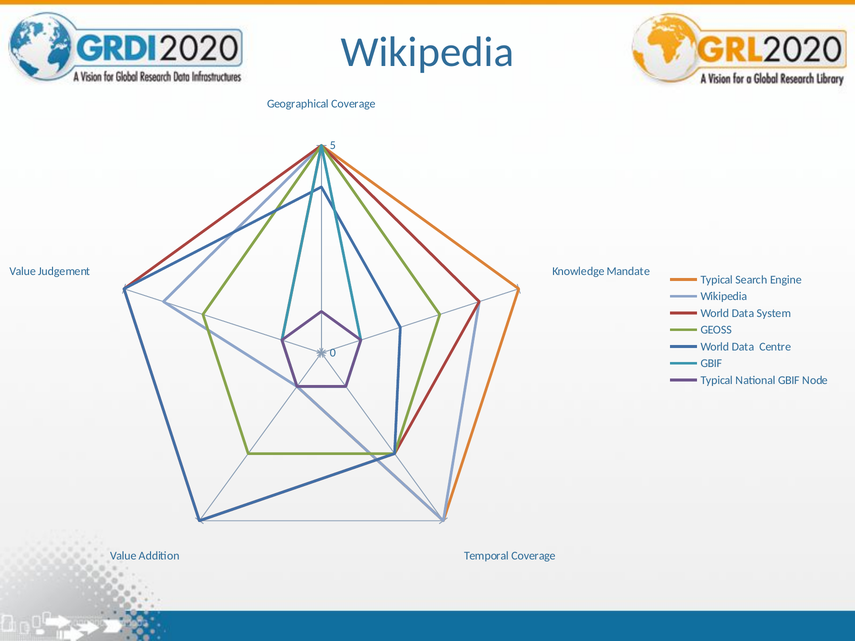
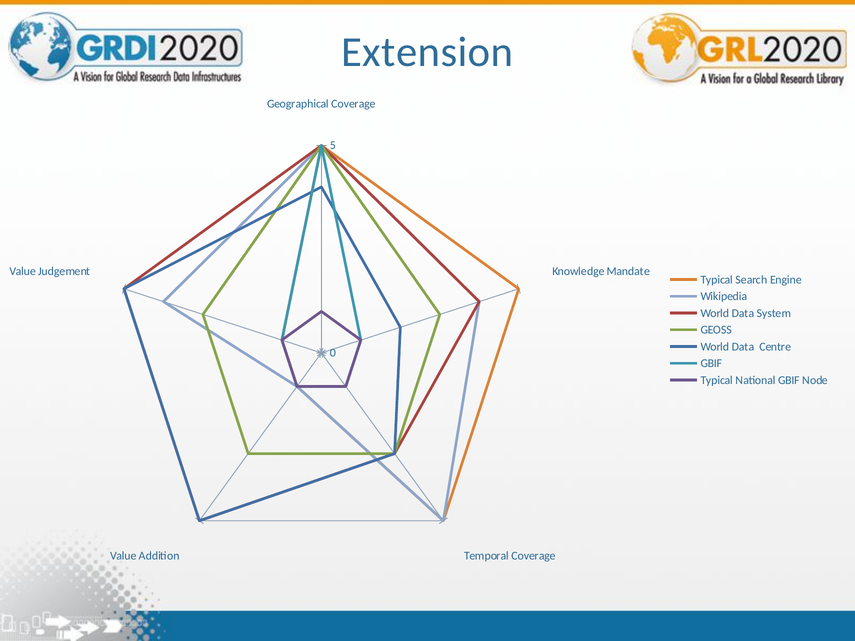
Wikipedia at (427, 52): Wikipedia -> Extension
